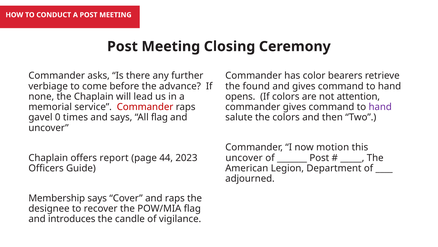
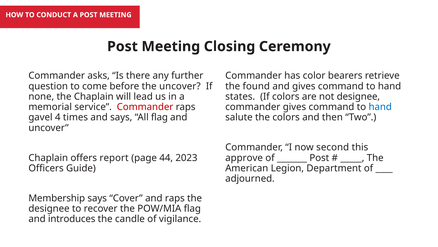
verbiage: verbiage -> question
the advance: advance -> uncover
opens: opens -> states
not attention: attention -> designee
hand at (380, 107) colour: purple -> blue
0: 0 -> 4
motion: motion -> second
uncover at (244, 157): uncover -> approve
